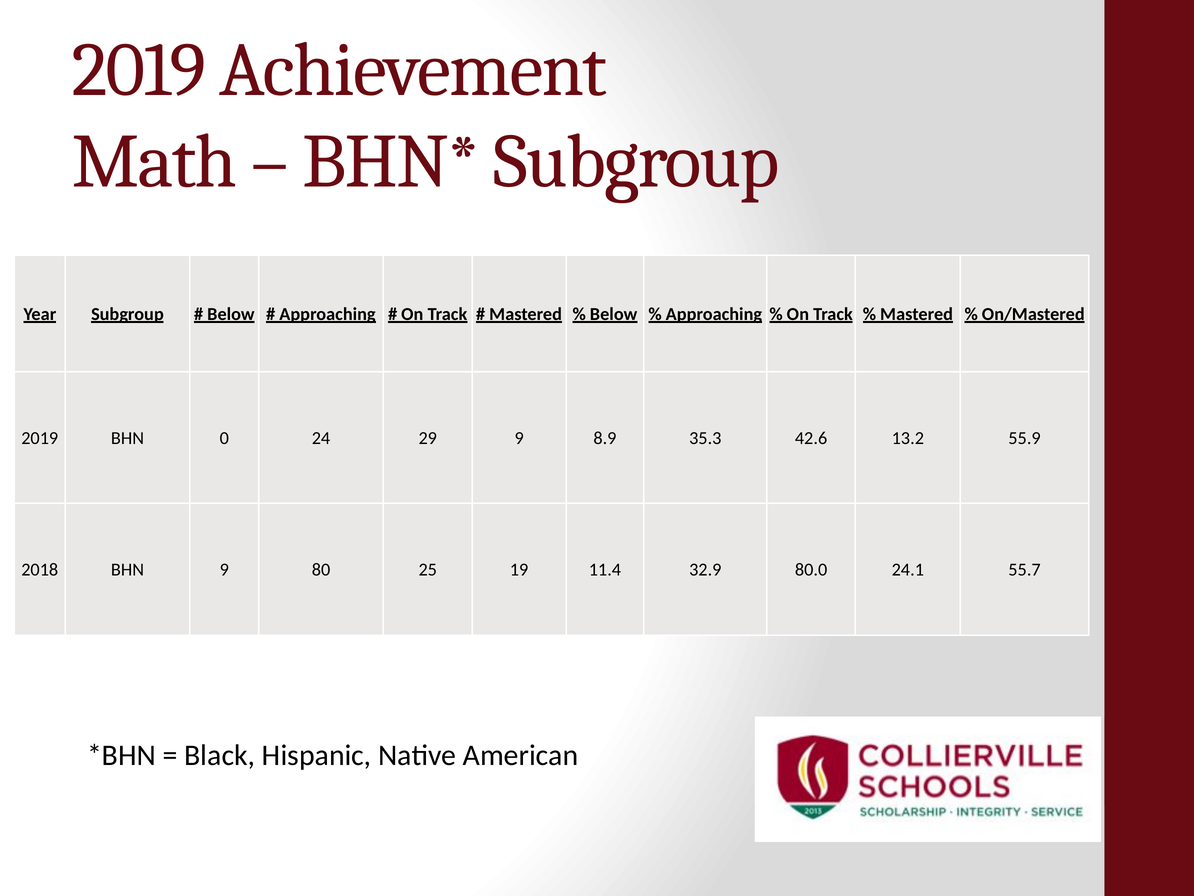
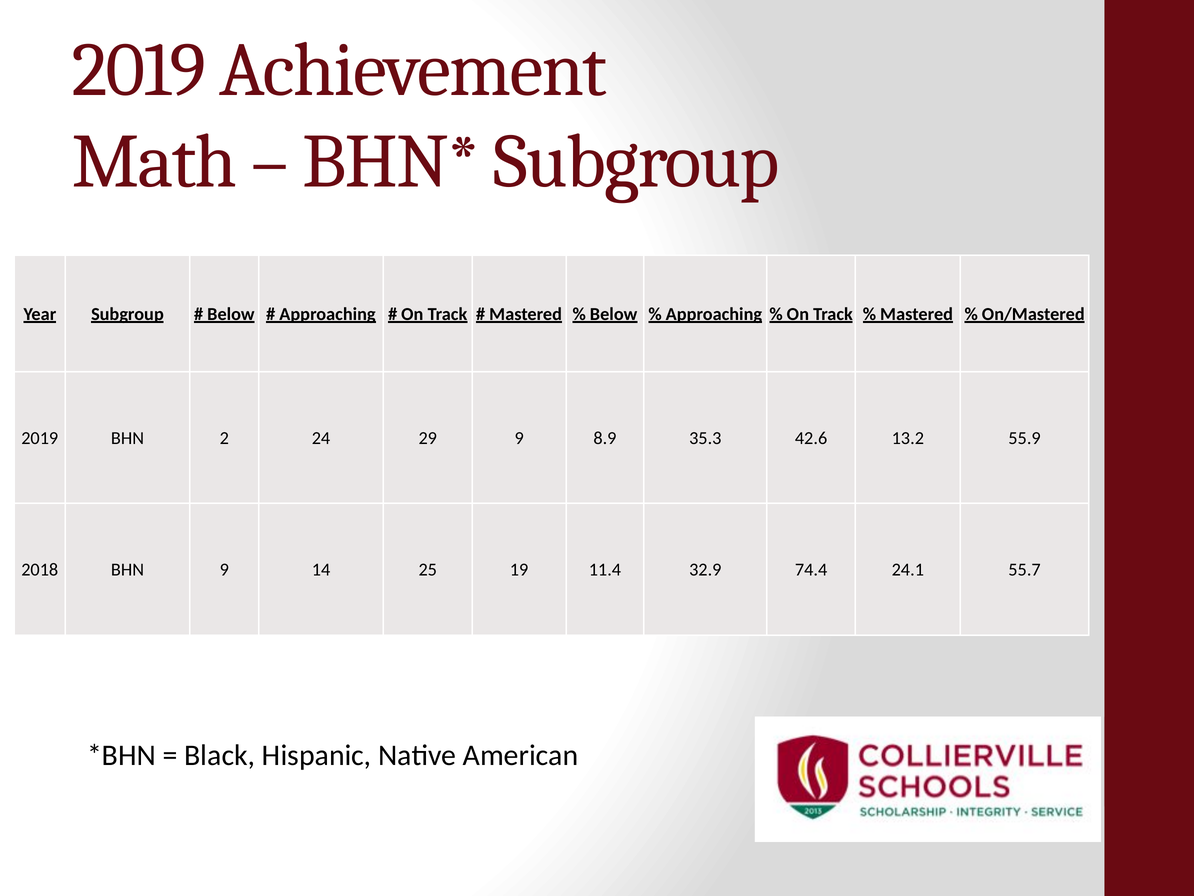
0: 0 -> 2
80: 80 -> 14
80.0: 80.0 -> 74.4
